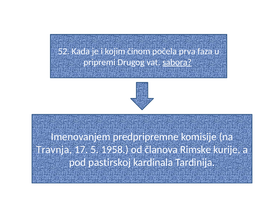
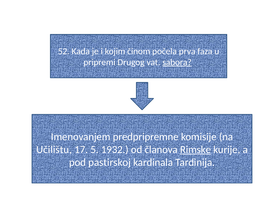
Travnja: Travnja -> Učilištu
1958: 1958 -> 1932
Rimske underline: none -> present
